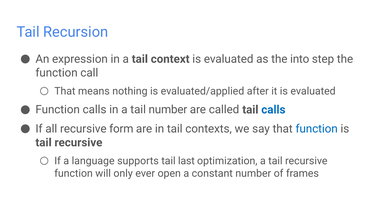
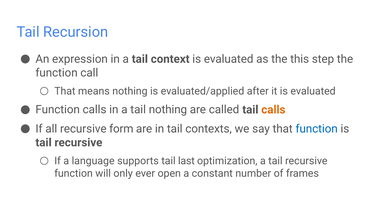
into: into -> this
tail number: number -> nothing
calls at (273, 110) colour: blue -> orange
